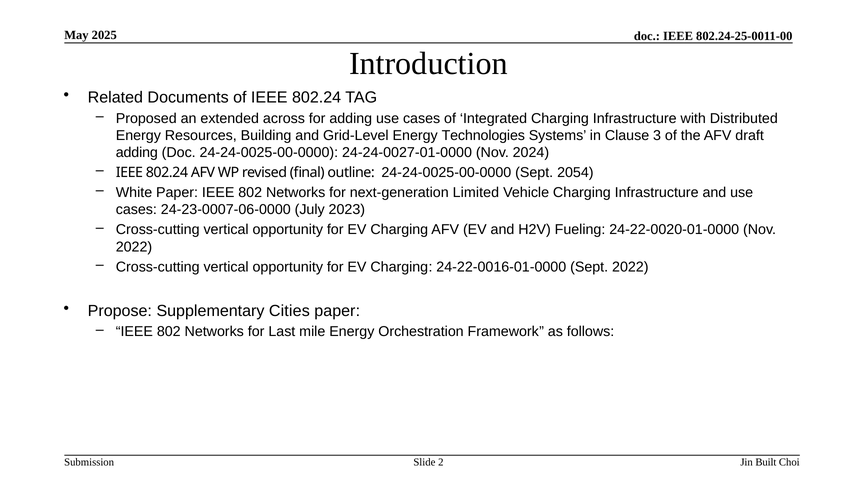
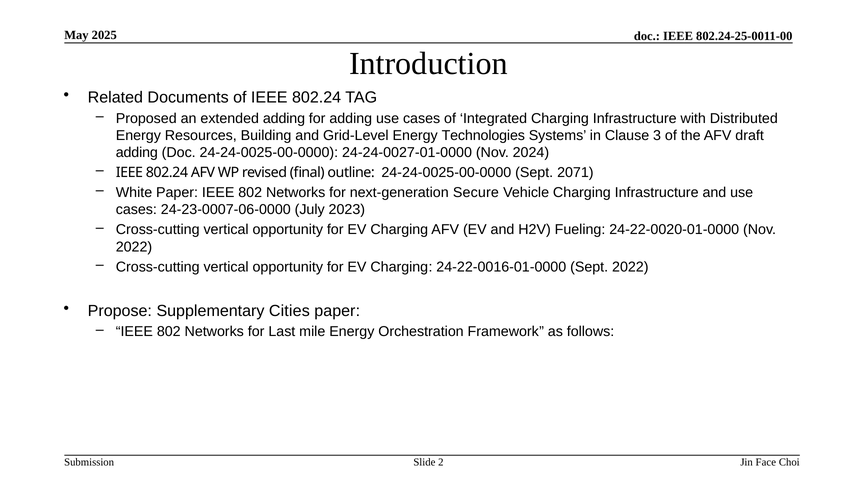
extended across: across -> adding
2054: 2054 -> 2071
Limited: Limited -> Secure
Built: Built -> Face
